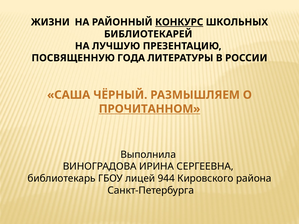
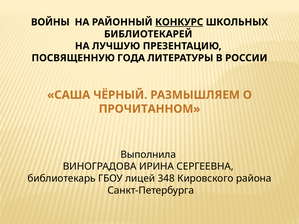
ЖИЗНИ: ЖИЗНИ -> ВОЙНЫ
ПРОЧИТАННОМ underline: present -> none
944: 944 -> 348
